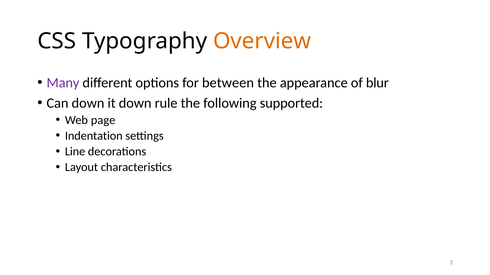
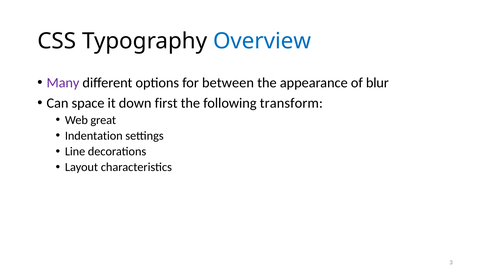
Overview colour: orange -> blue
Can down: down -> space
rule: rule -> first
supported: supported -> transform
page: page -> great
